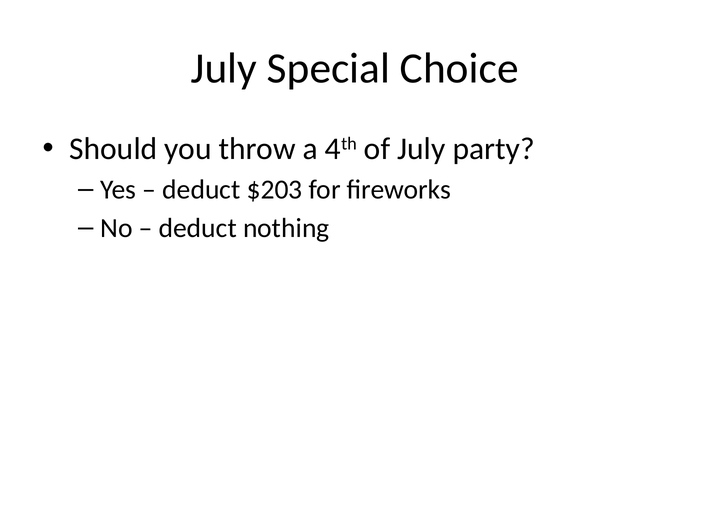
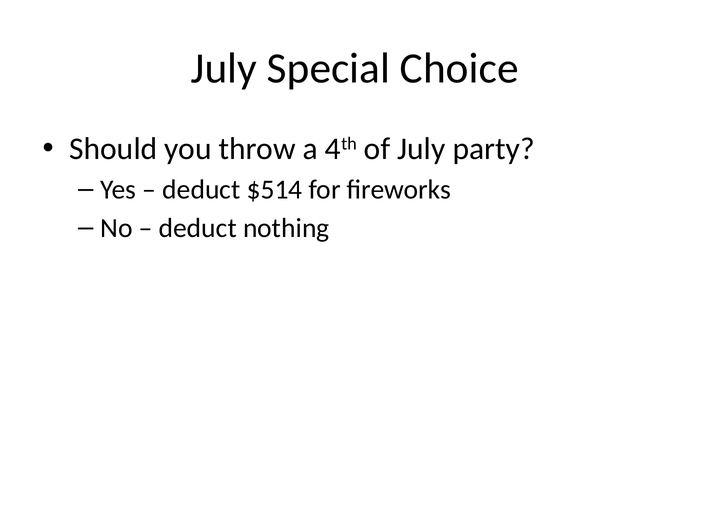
$203: $203 -> $514
